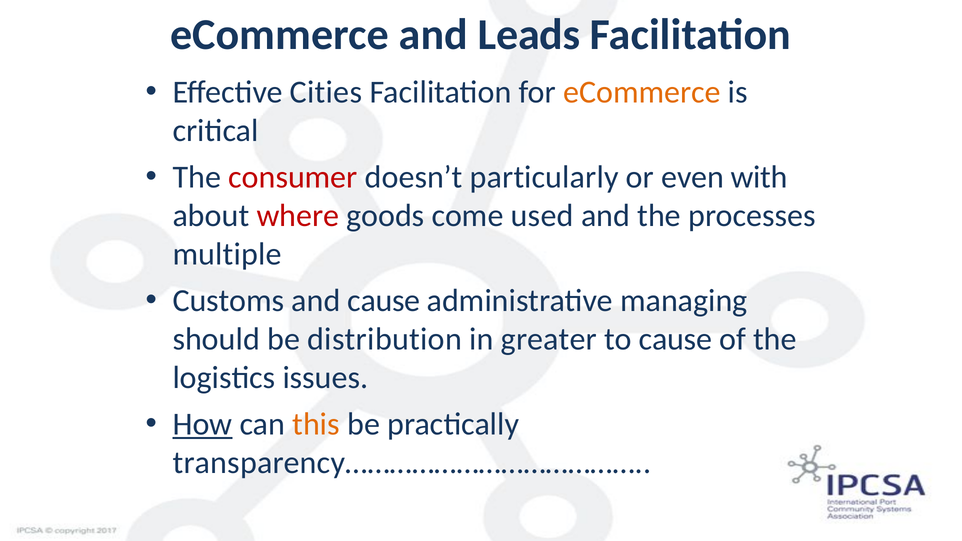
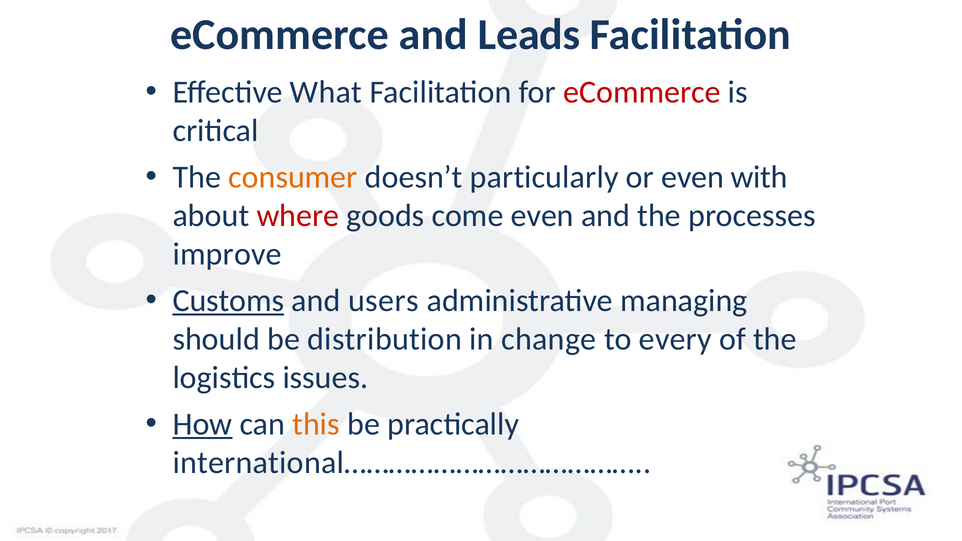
Cities: Cities -> What
eCommerce at (642, 92) colour: orange -> red
consumer colour: red -> orange
come used: used -> even
multiple: multiple -> improve
Customs underline: none -> present
and cause: cause -> users
greater: greater -> change
to cause: cause -> every
transparency…………………………………: transparency………………………………… -> international…………………………………
